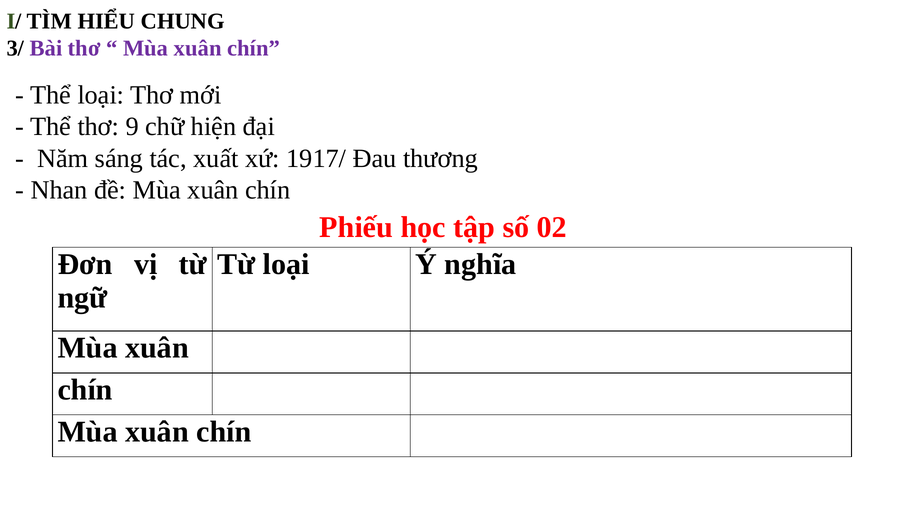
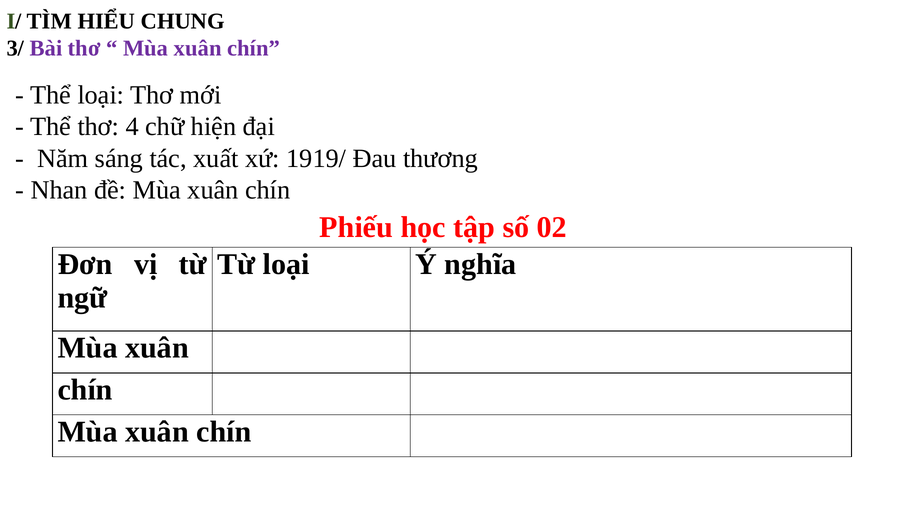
9: 9 -> 4
1917/: 1917/ -> 1919/
